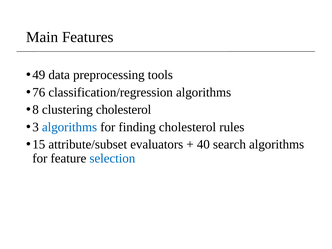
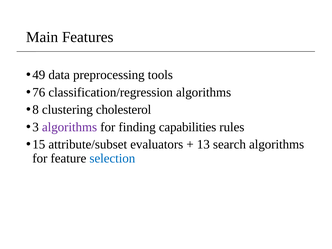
algorithms at (70, 127) colour: blue -> purple
finding cholesterol: cholesterol -> capabilities
40: 40 -> 13
